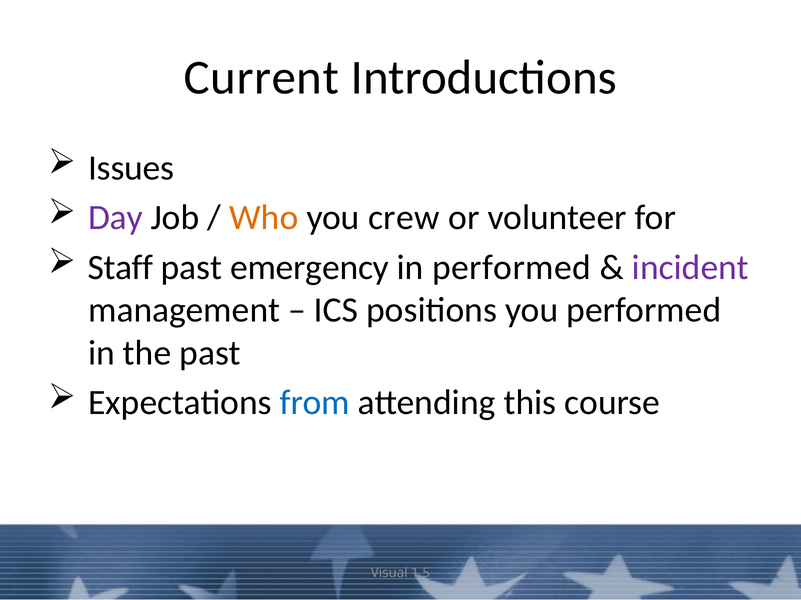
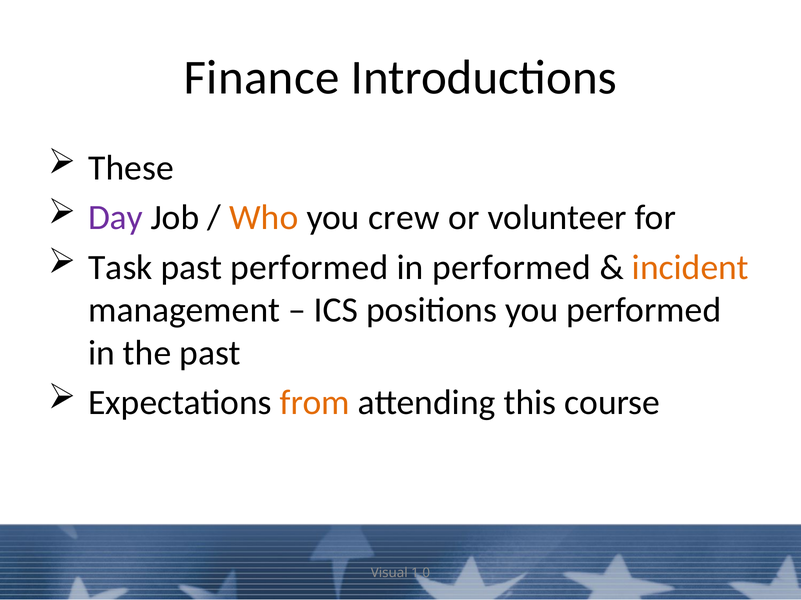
Current: Current -> Finance
Issues: Issues -> These
Staff: Staff -> Task
past emergency: emergency -> performed
incident colour: purple -> orange
from colour: blue -> orange
1.5: 1.5 -> 1.0
